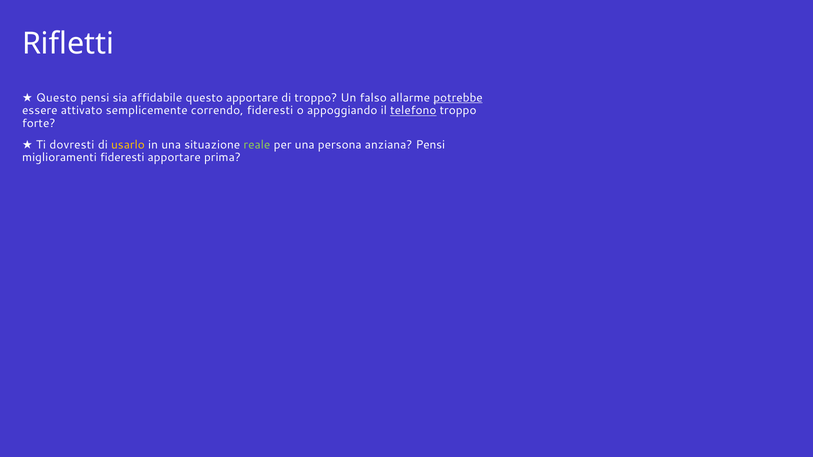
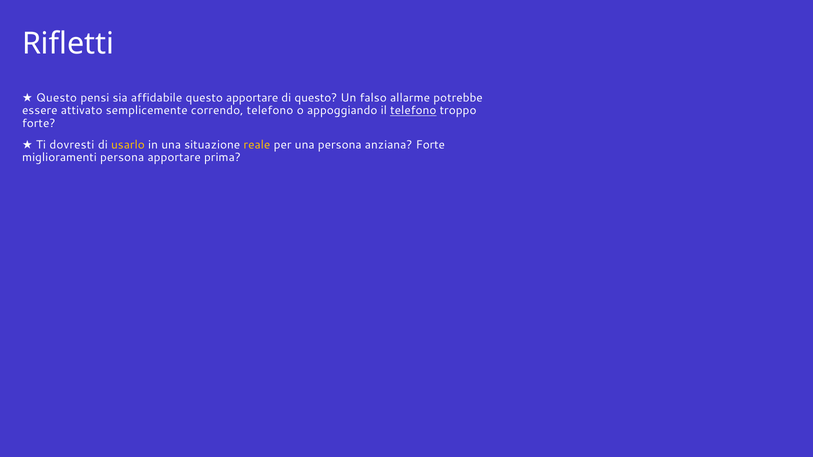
di troppo: troppo -> questo
potrebbe underline: present -> none
correndo fideresti: fideresti -> telefono
reale colour: light green -> yellow
anziana Pensi: Pensi -> Forte
miglioramenti fideresti: fideresti -> persona
